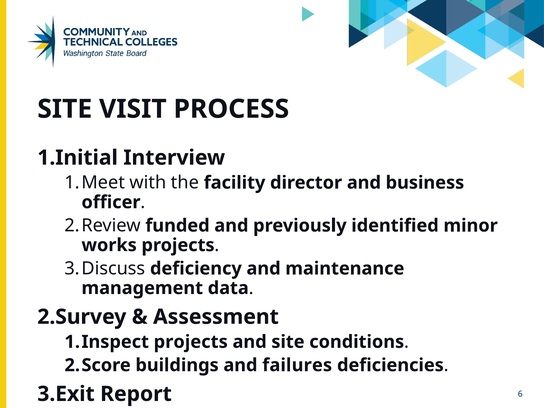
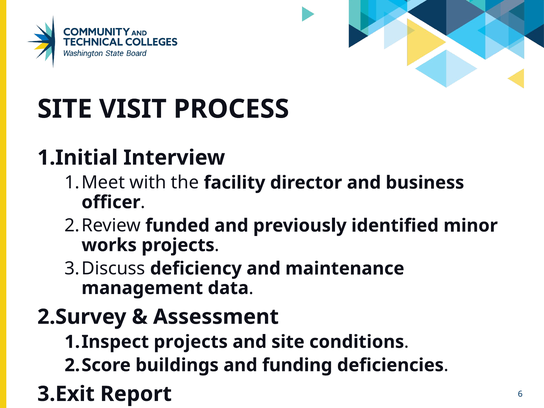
failures: failures -> funding
